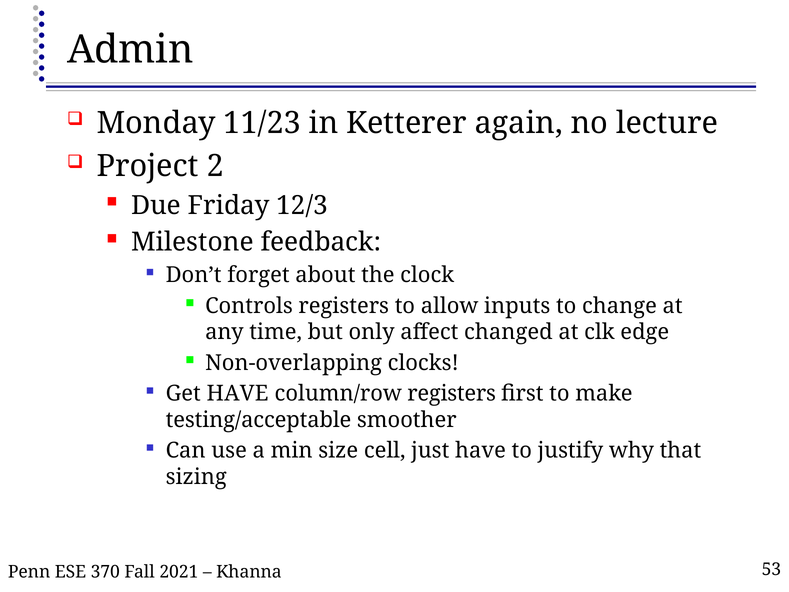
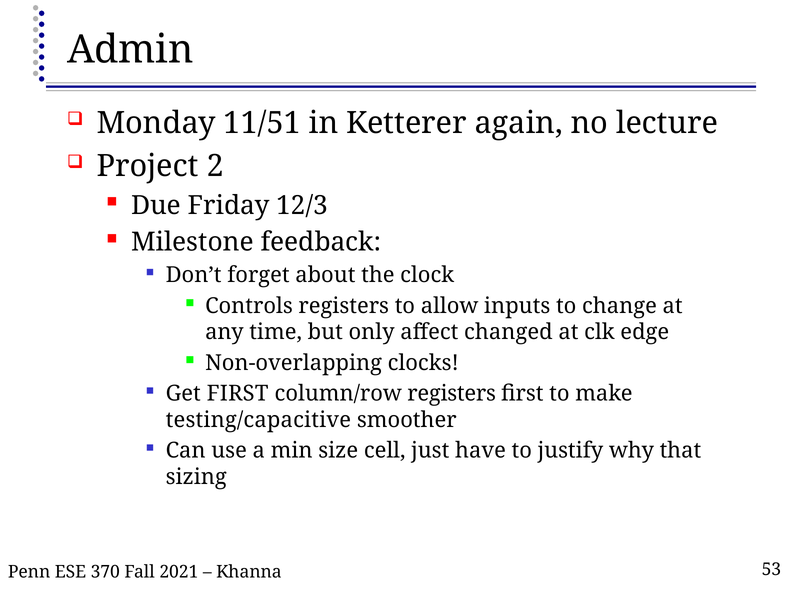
11/23: 11/23 -> 11/51
Get HAVE: HAVE -> FIRST
testing/acceptable: testing/acceptable -> testing/capacitive
